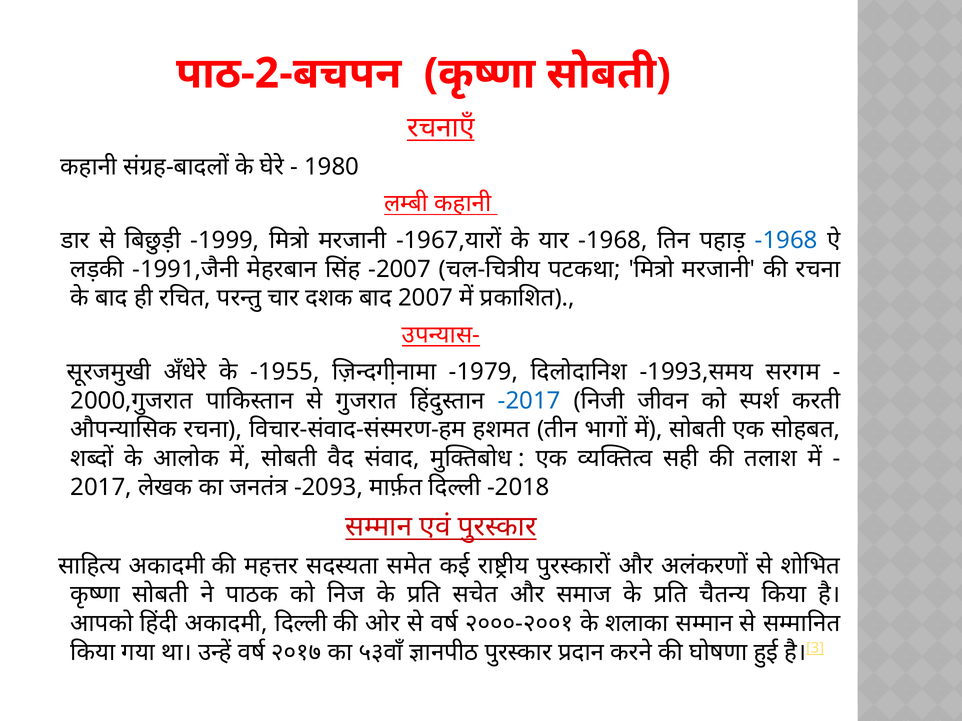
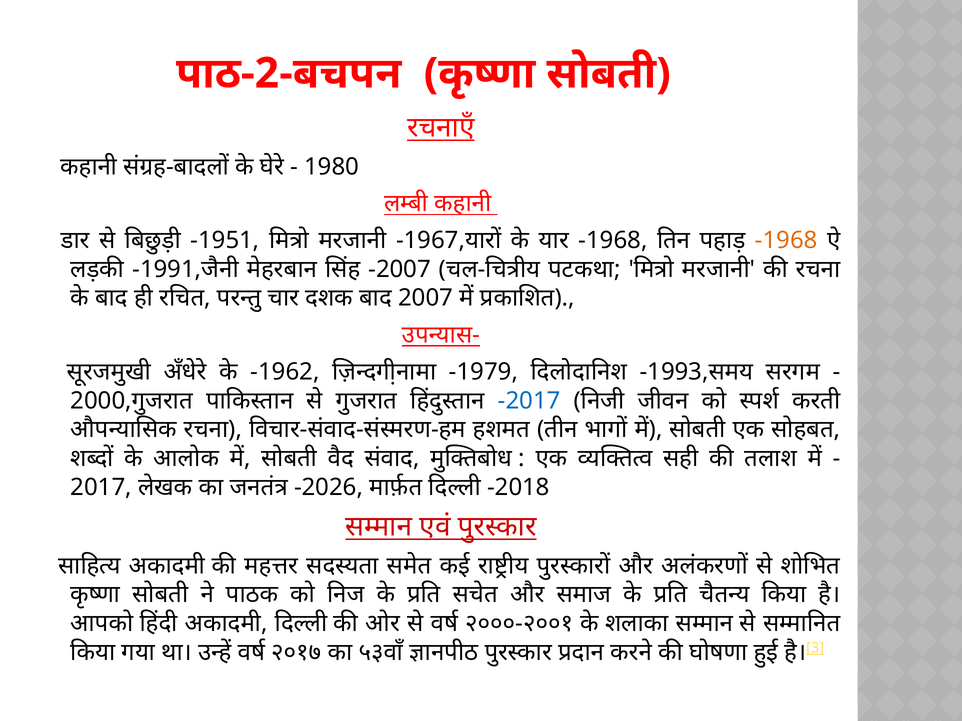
-1999: -1999 -> -1951
-1968 at (786, 241) colour: blue -> orange
-1955: -1955 -> -1962
-2093: -2093 -> -2026
